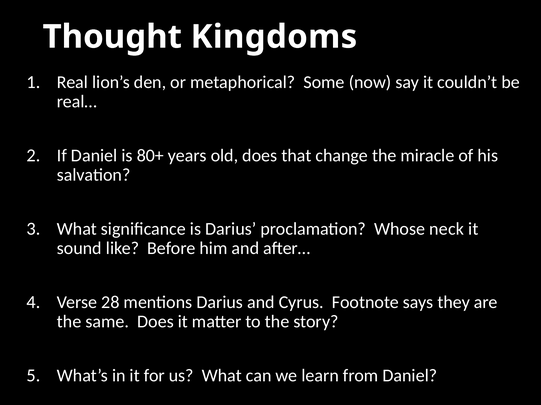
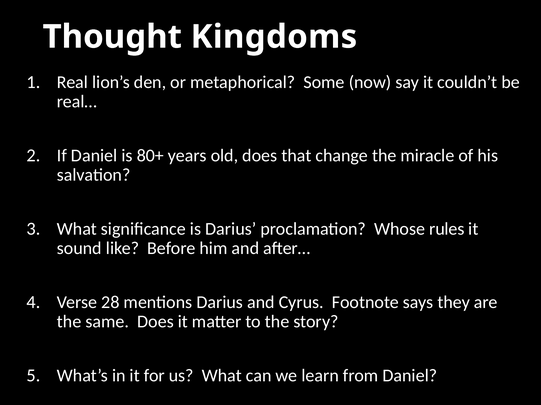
neck: neck -> rules
